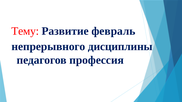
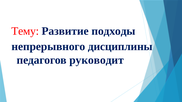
февраль: февраль -> подходы
профессия: профессия -> руководит
